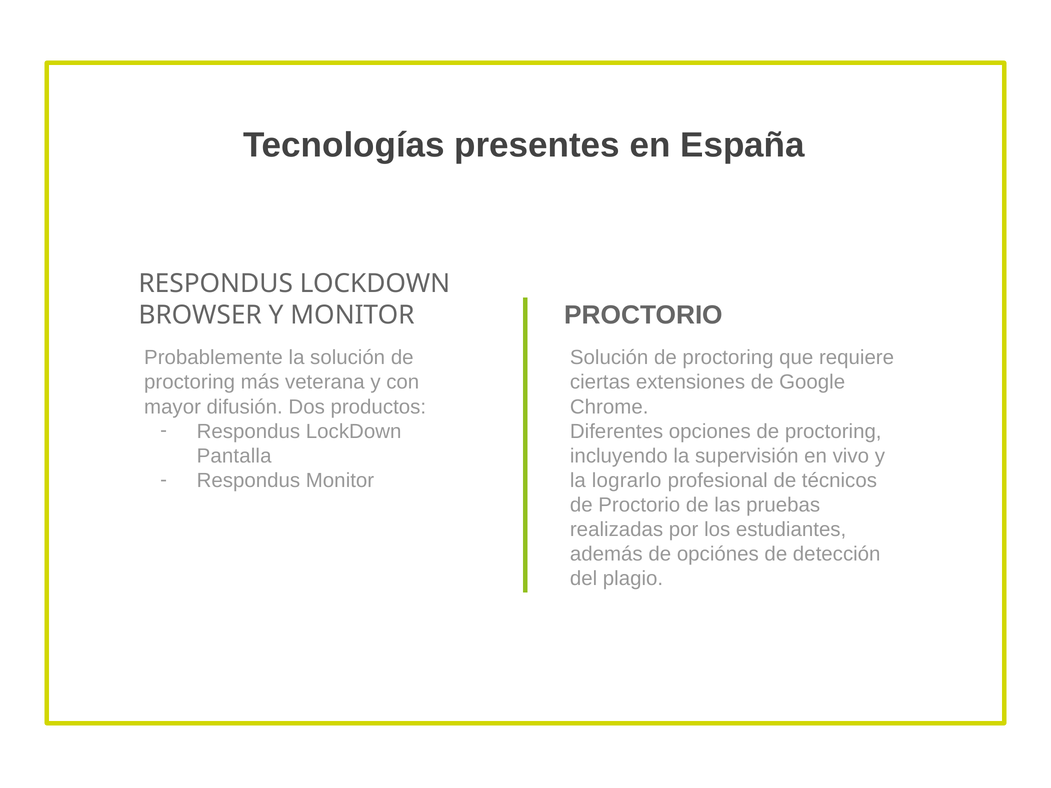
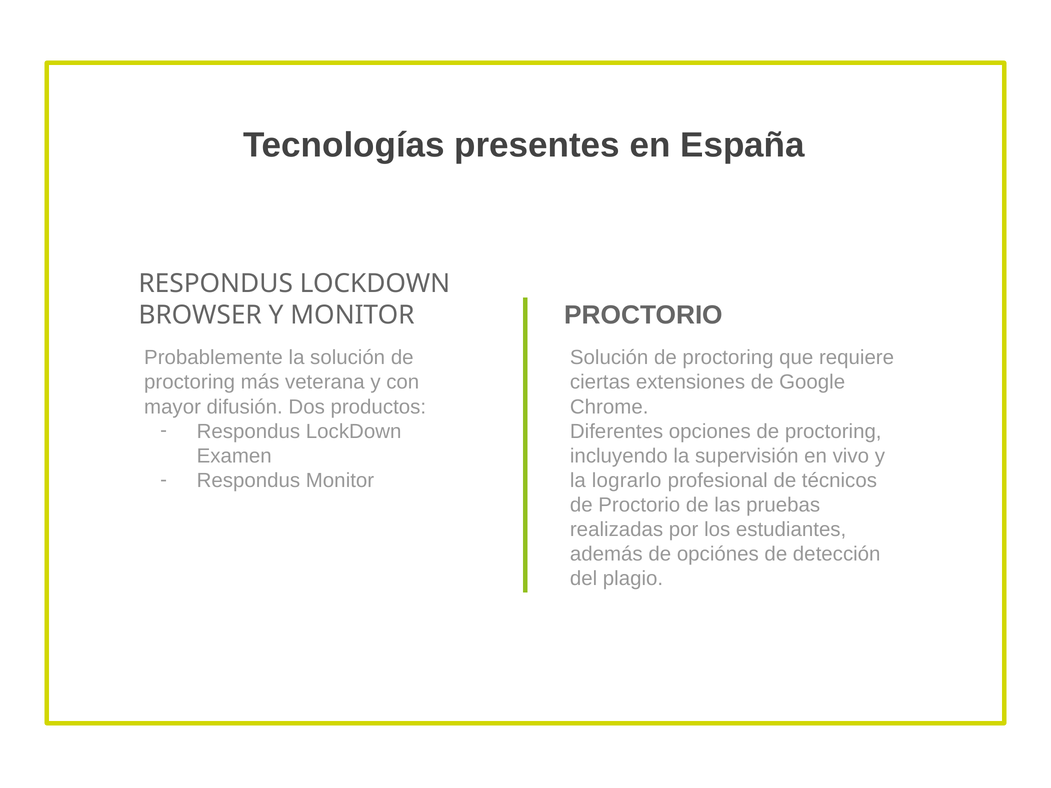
Pantalla: Pantalla -> Examen
